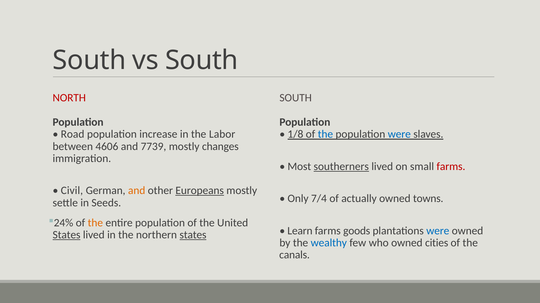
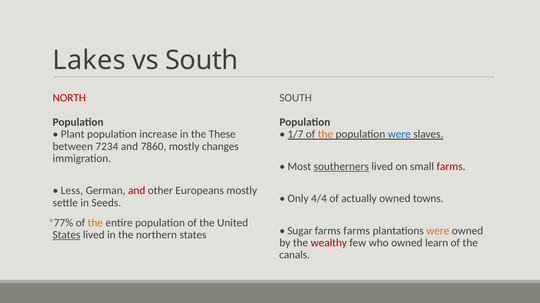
South at (89, 60): South -> Lakes
Road: Road -> Plant
Labor: Labor -> These
1/8: 1/8 -> 1/7
the at (325, 135) colour: blue -> orange
4606: 4606 -> 7234
7739: 7739 -> 7860
Civil: Civil -> Less
and at (137, 191) colour: orange -> red
Europeans underline: present -> none
7/4: 7/4 -> 4/4
24%: 24% -> 77%
Learn: Learn -> Sugar
farms goods: goods -> farms
were at (438, 231) colour: blue -> orange
states at (193, 235) underline: present -> none
wealthy colour: blue -> red
cities: cities -> learn
